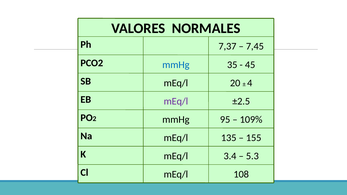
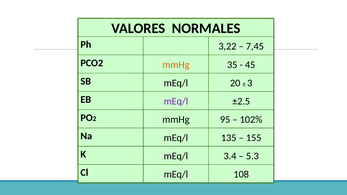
7,37: 7,37 -> 3,22
mmHg at (176, 65) colour: blue -> orange
4: 4 -> 3
109%: 109% -> 102%
